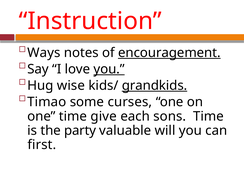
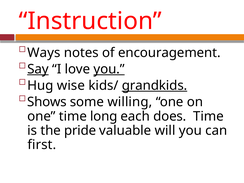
encouragement underline: present -> none
Say underline: none -> present
Timao: Timao -> Shows
curses: curses -> willing
give: give -> long
sons: sons -> does
party: party -> pride
